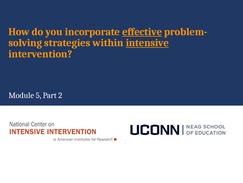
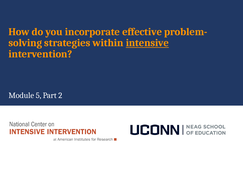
effective underline: present -> none
